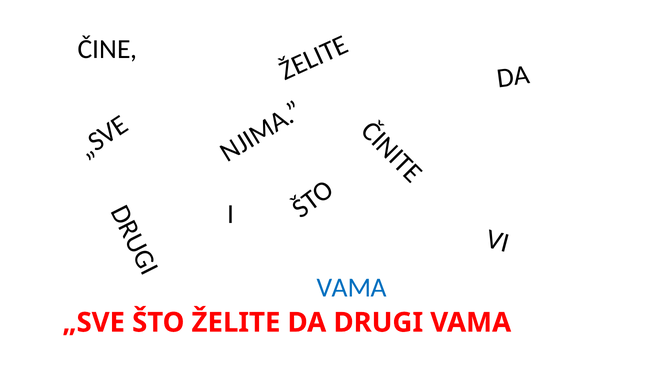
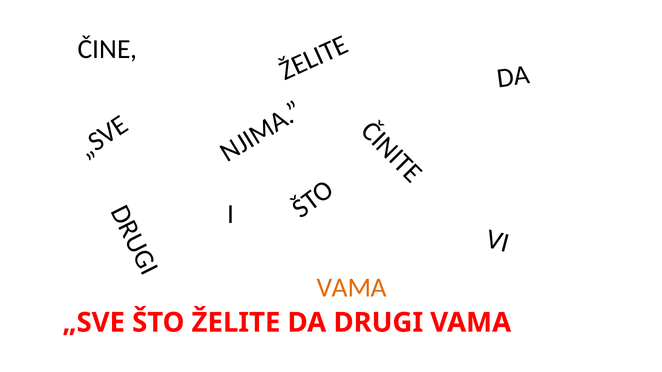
VAMA at (352, 288) colour: blue -> orange
